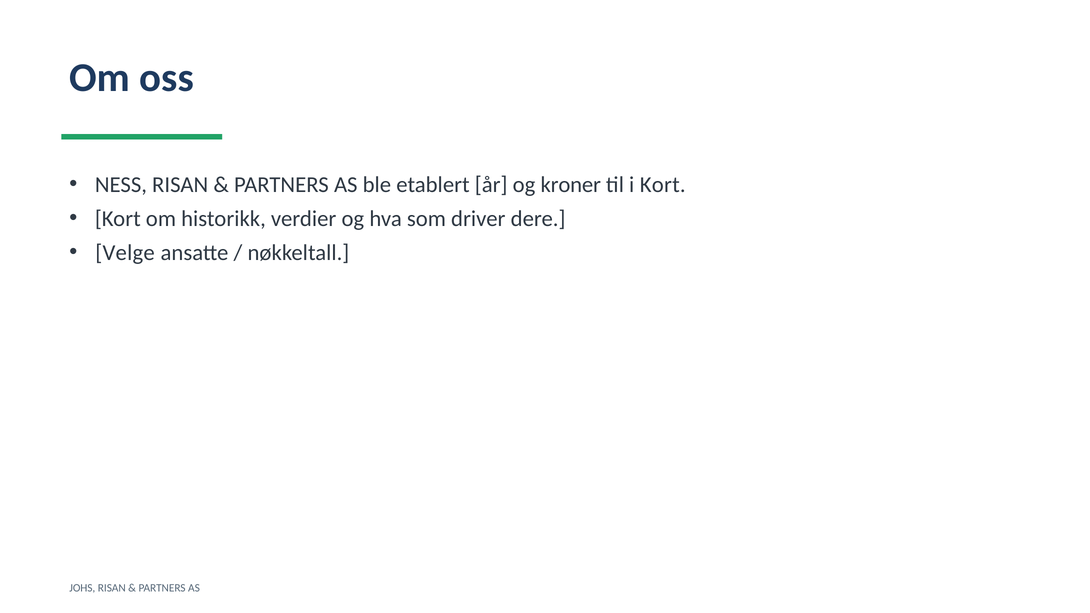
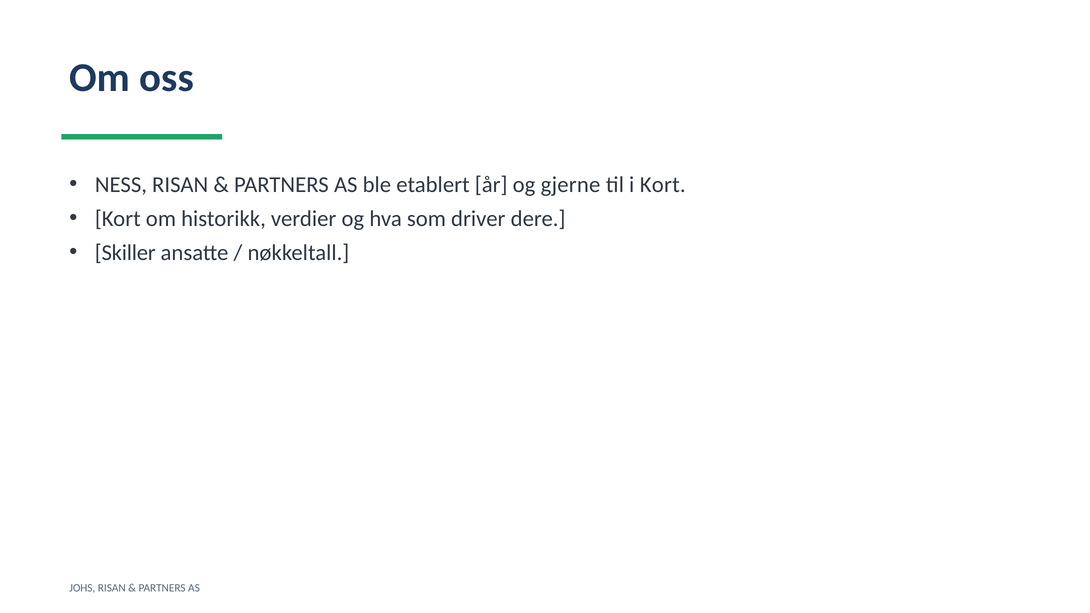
kroner: kroner -> gjerne
Velge: Velge -> Skiller
